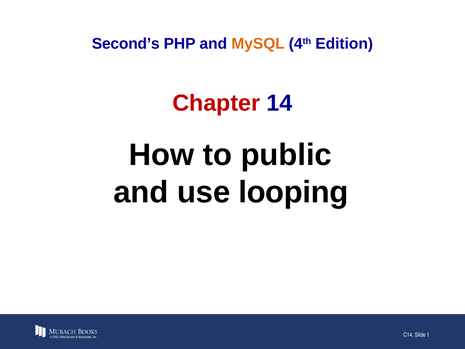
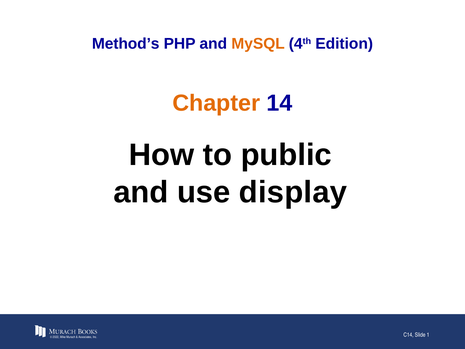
Second’s: Second’s -> Method’s
Chapter colour: red -> orange
looping: looping -> display
